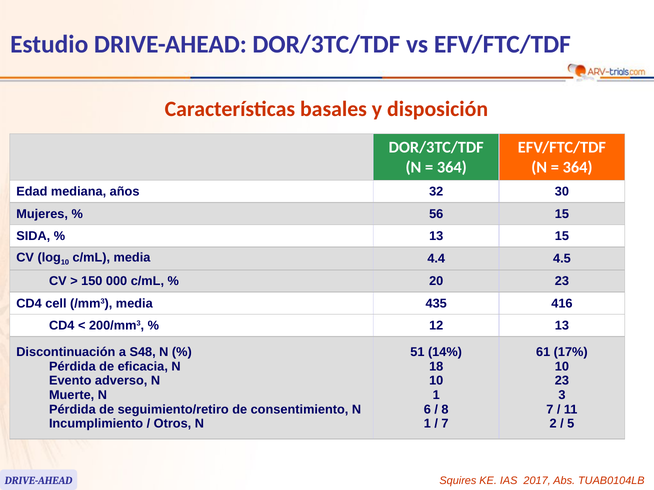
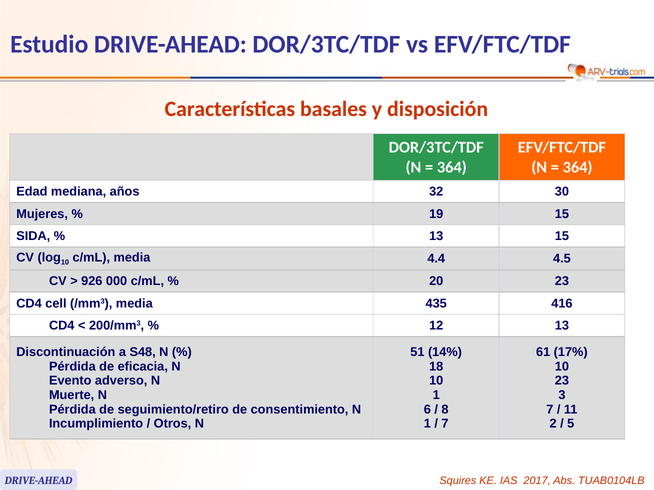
56: 56 -> 19
150: 150 -> 926
